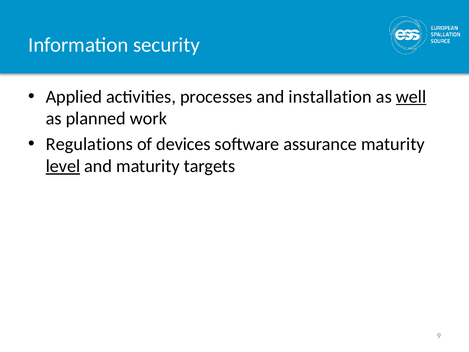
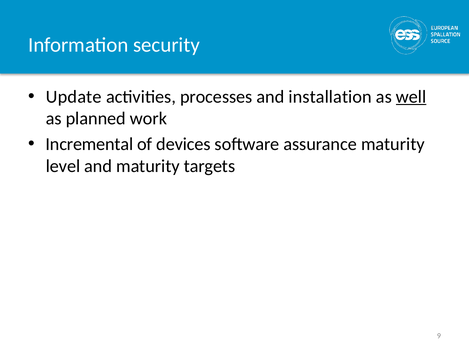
Applied: Applied -> Update
Regulations: Regulations -> Incremental
level underline: present -> none
